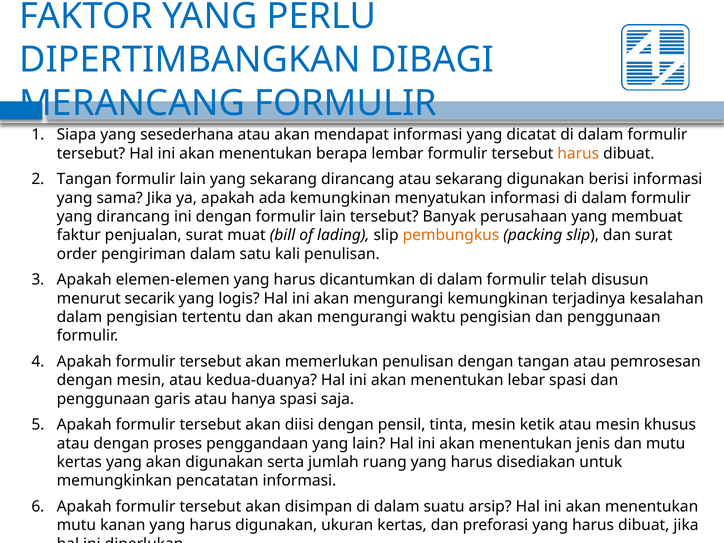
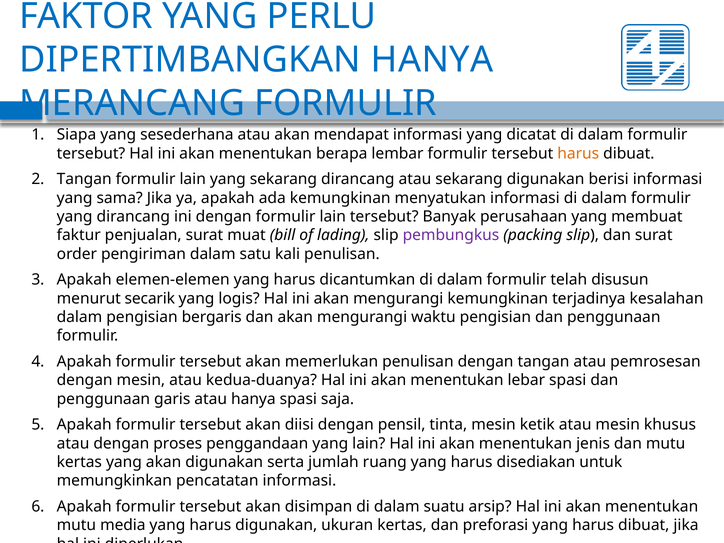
DIPERTIMBANGKAN DIBAGI: DIBAGI -> HANYA
pembungkus colour: orange -> purple
tertentu: tertentu -> bergaris
kanan: kanan -> media
